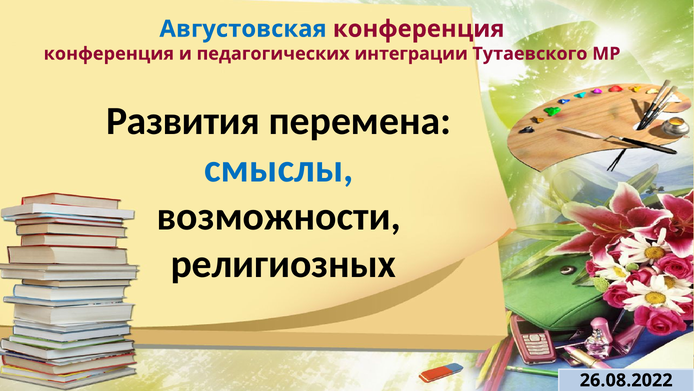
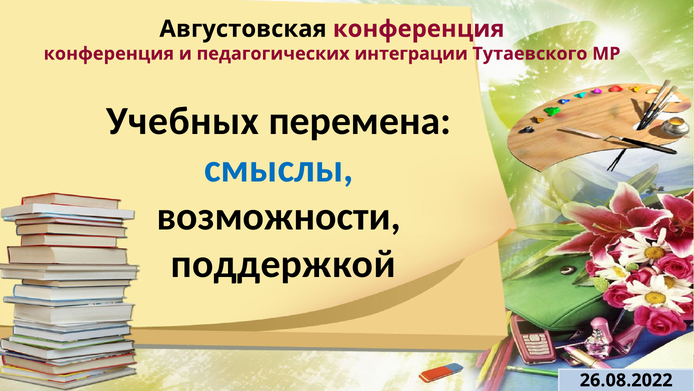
Августовская colour: blue -> black
Развития: Развития -> Учебных
религиозных: религиозных -> поддержкой
